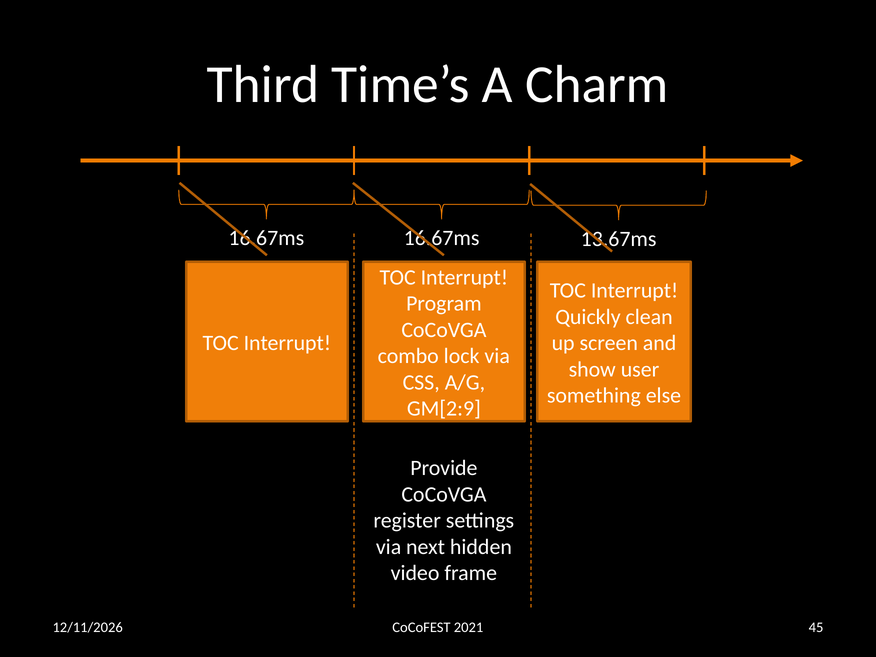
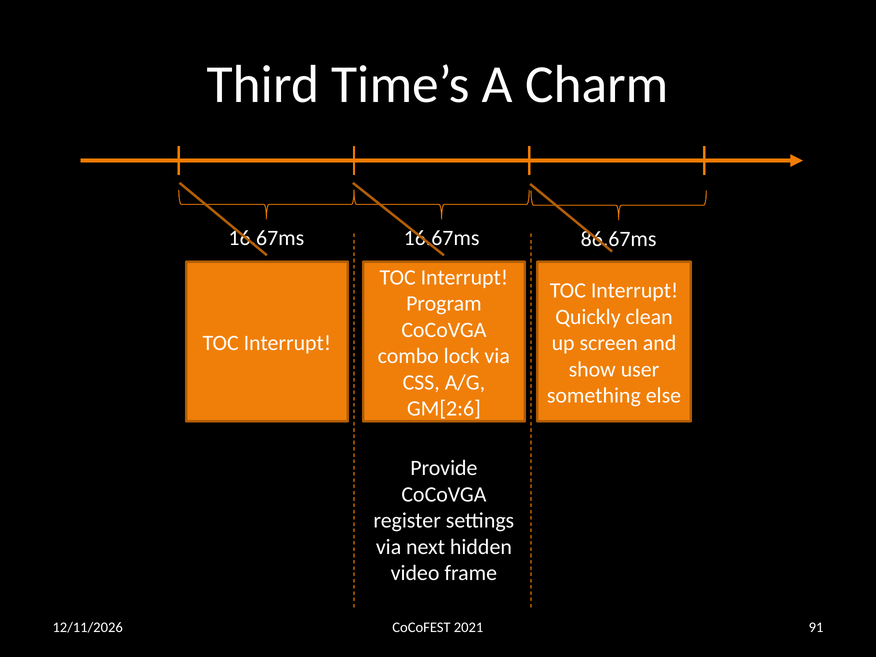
13.67ms: 13.67ms -> 86.67ms
GM[2:9: GM[2:9 -> GM[2:6
45: 45 -> 91
